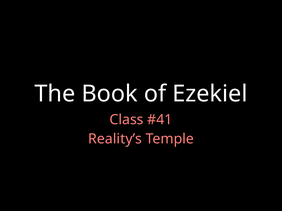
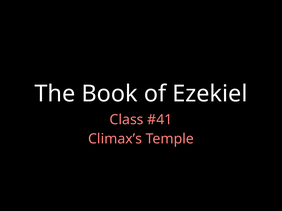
Reality’s: Reality’s -> Climax’s
